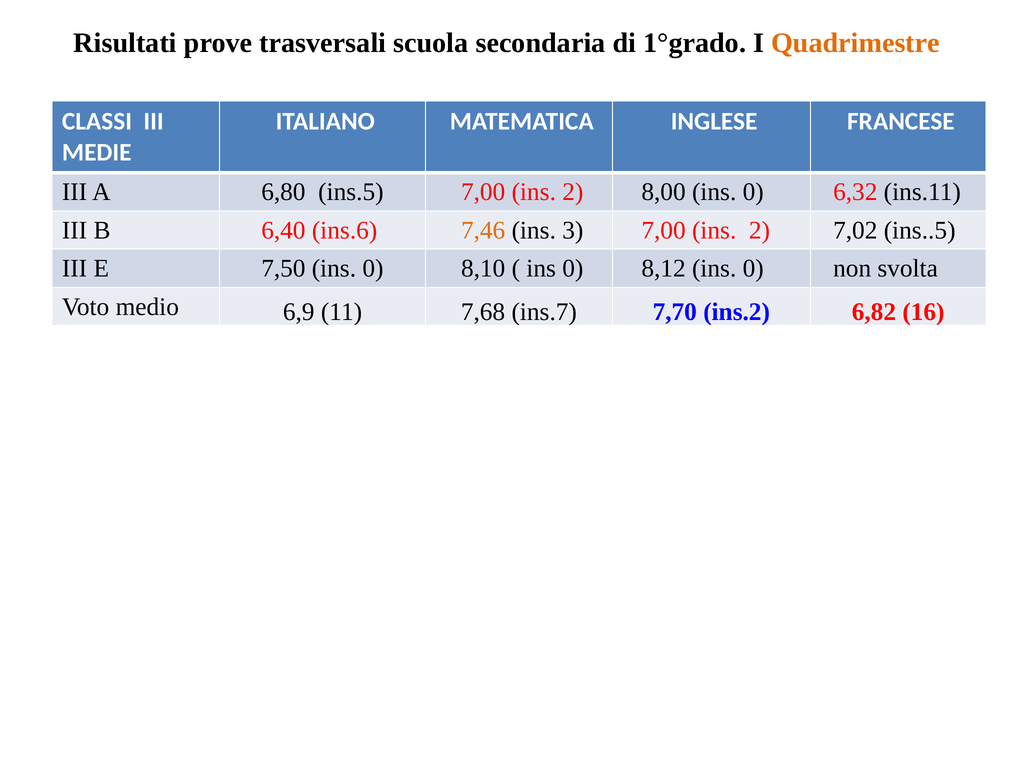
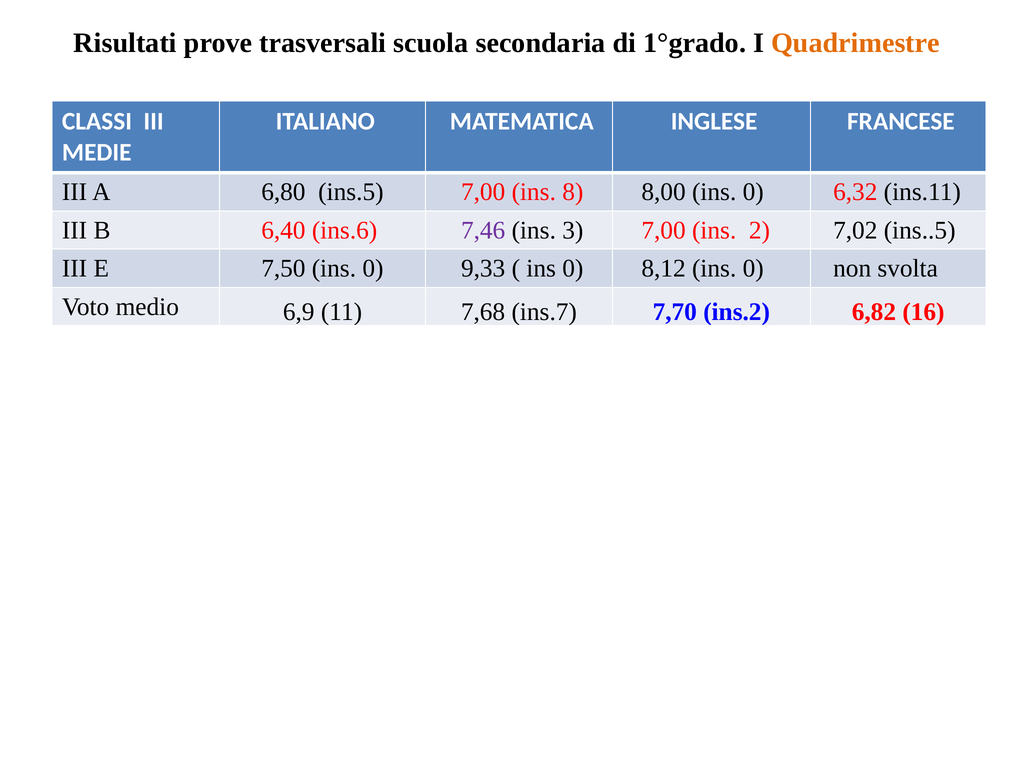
ins.5 7,00 ins 2: 2 -> 8
7,46 colour: orange -> purple
8,10: 8,10 -> 9,33
